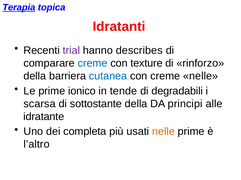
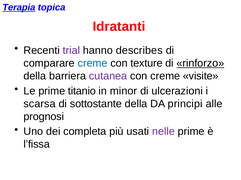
rinforzo underline: none -> present
cutanea colour: blue -> purple
creme nelle: nelle -> visite
ionico: ionico -> titanio
tende: tende -> minor
degradabili: degradabili -> ulcerazioni
idratante: idratante -> prognosi
nelle at (163, 132) colour: orange -> purple
l’altro: l’altro -> l’fissa
